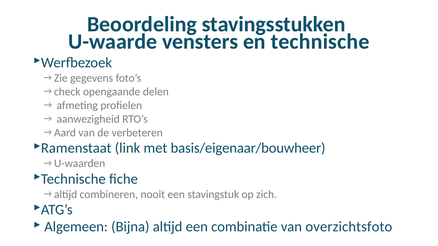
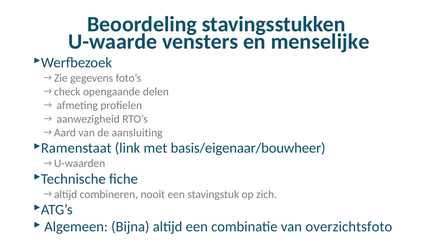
technische: technische -> menselijke
verbeteren: verbeteren -> aansluiting
